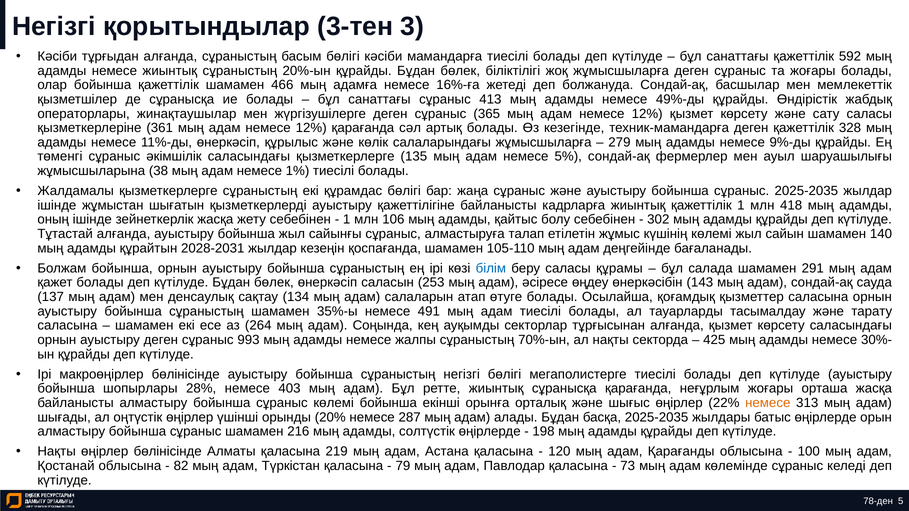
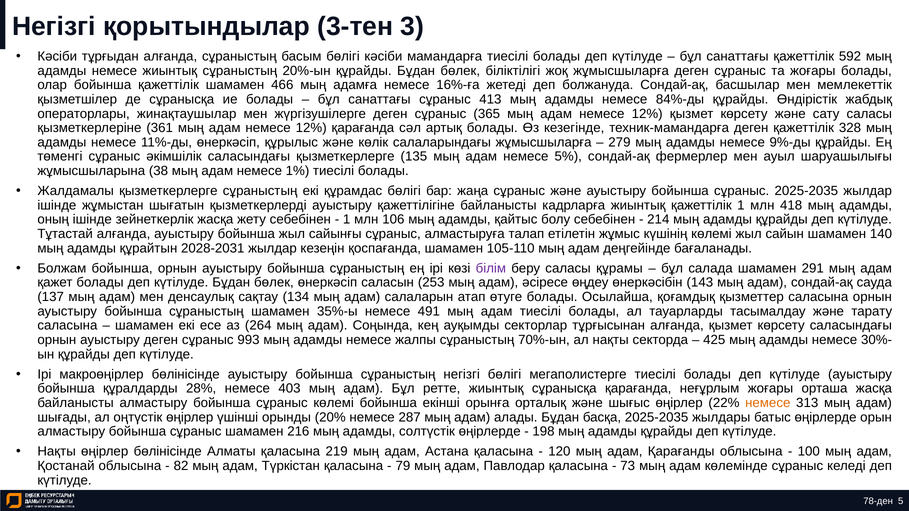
49%-ды: 49%-ды -> 84%-ды
302: 302 -> 214
білім colour: blue -> purple
шопырлары: шопырлары -> құралдарды
